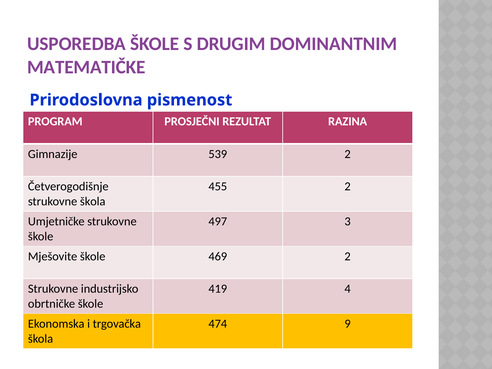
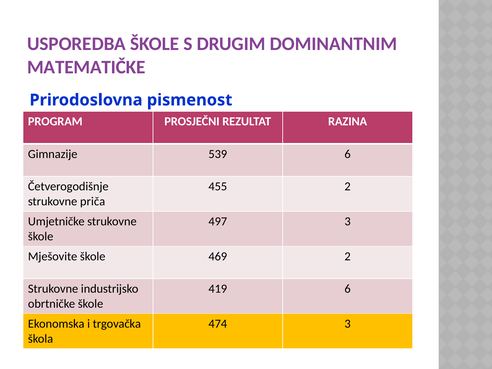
539 2: 2 -> 6
strukovne škola: škola -> priča
419 4: 4 -> 6
474 9: 9 -> 3
